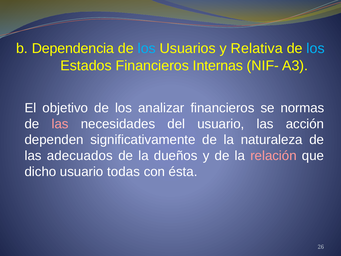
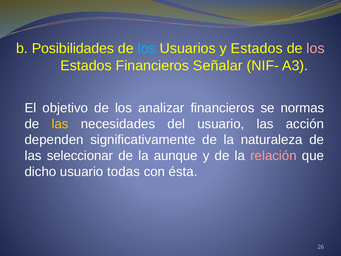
Dependencia: Dependencia -> Posibilidades
y Relativa: Relativa -> Estados
los at (316, 48) colour: light blue -> pink
Internas: Internas -> Señalar
las at (60, 124) colour: pink -> yellow
adecuados: adecuados -> seleccionar
dueños: dueños -> aunque
